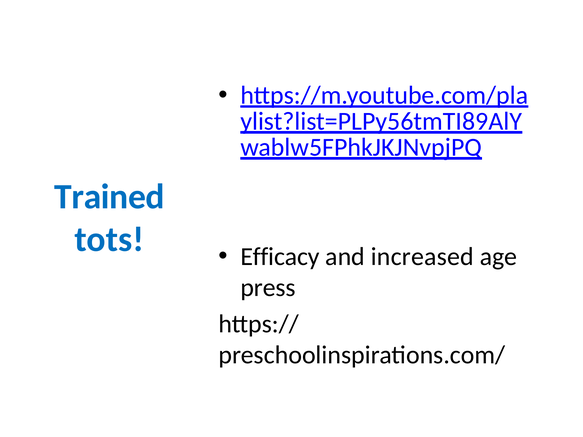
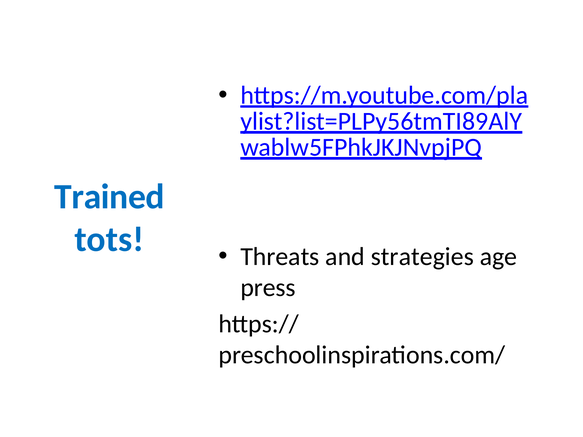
Efficacy: Efficacy -> Threats
increased: increased -> strategies
